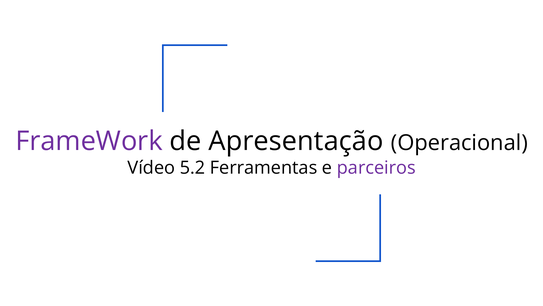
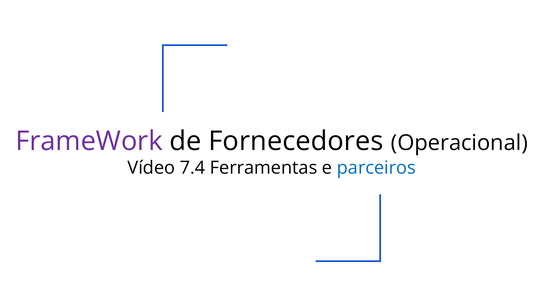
Apresentação: Apresentação -> Fornecedores
5.2: 5.2 -> 7.4
parceiros colour: purple -> blue
